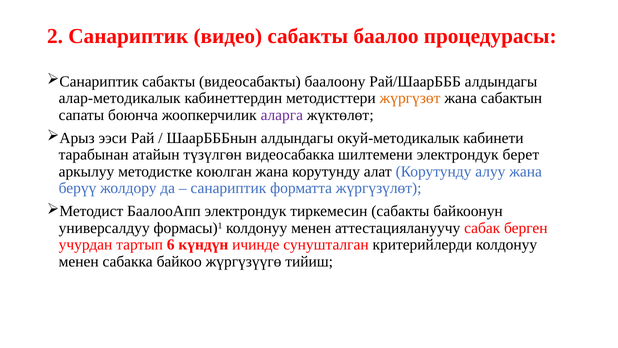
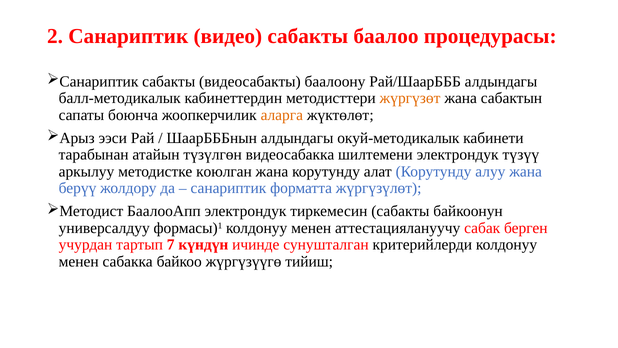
алар-методикалык: алар-методикалык -> балл-методикалык
аларга colour: purple -> orange
берет: берет -> түзүү
6: 6 -> 7
